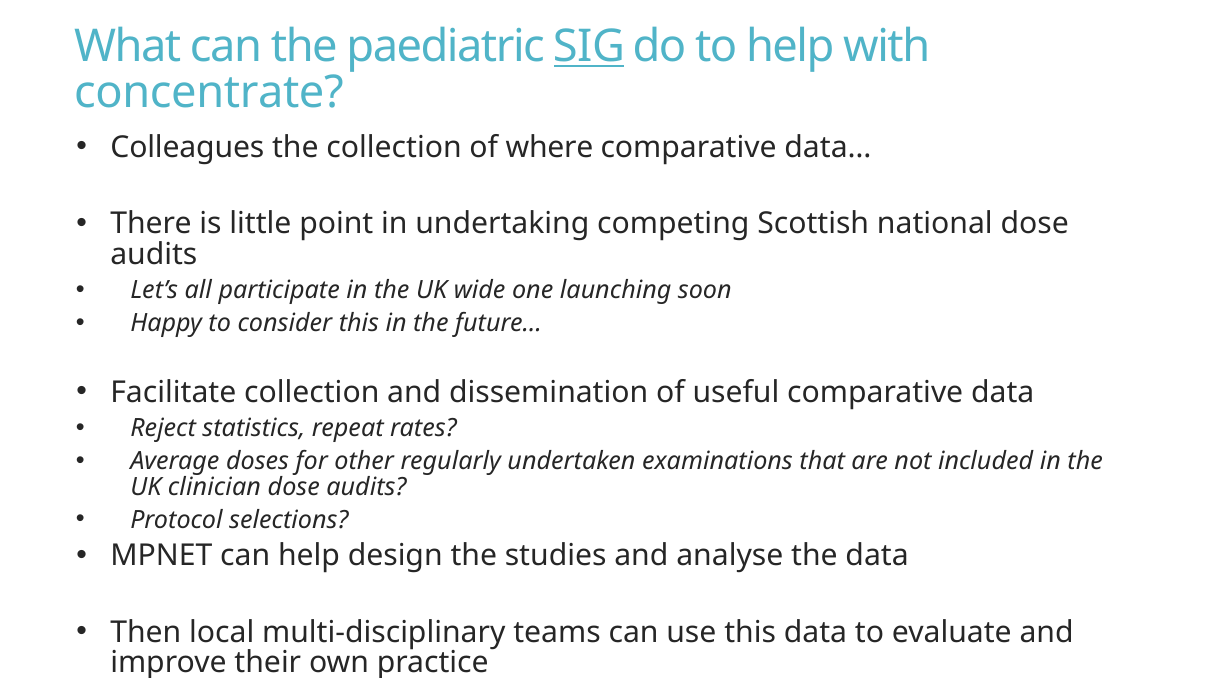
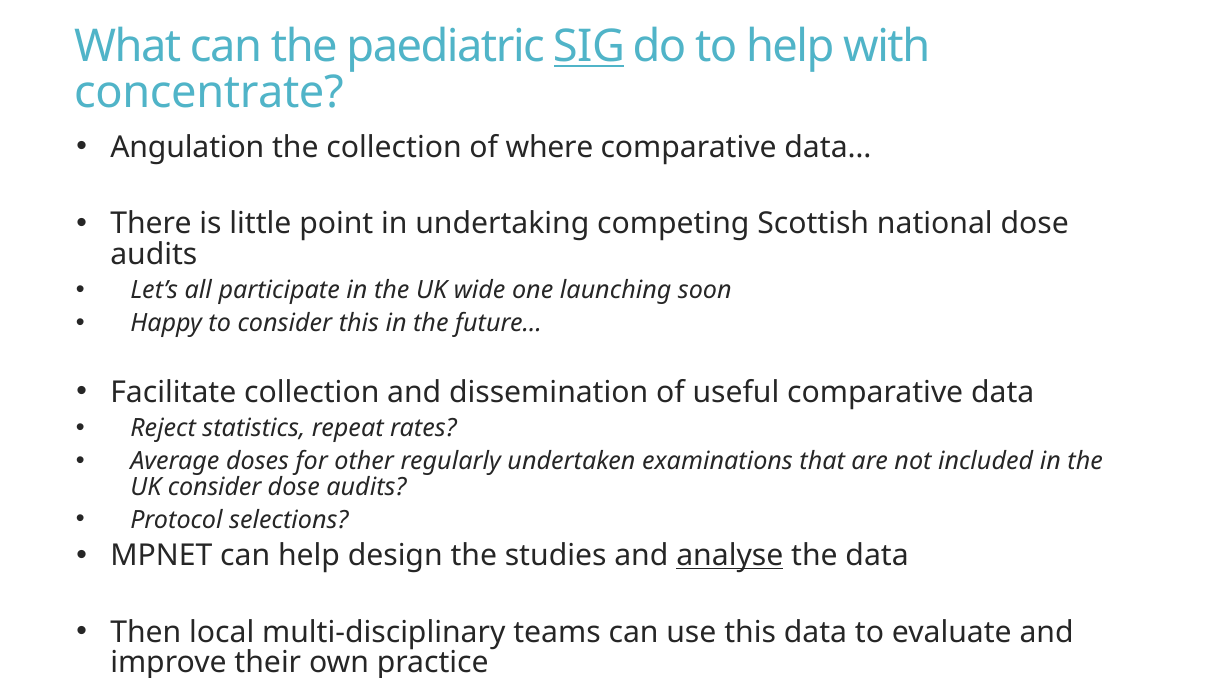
Colleagues: Colleagues -> Angulation
UK clinician: clinician -> consider
analyse underline: none -> present
